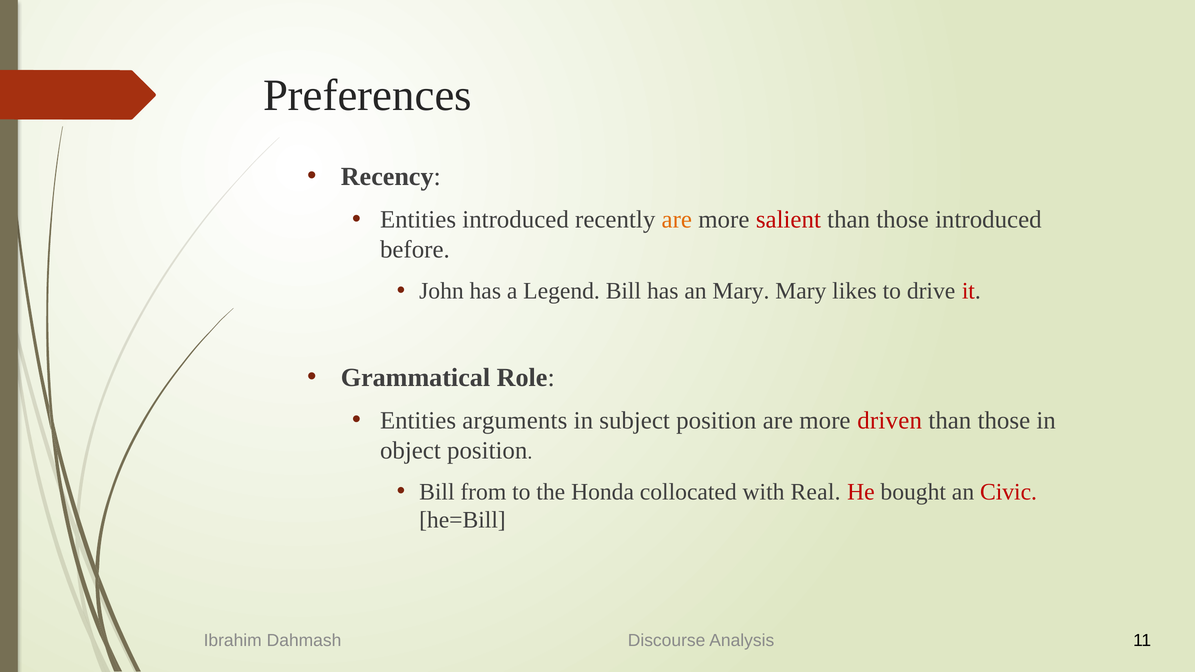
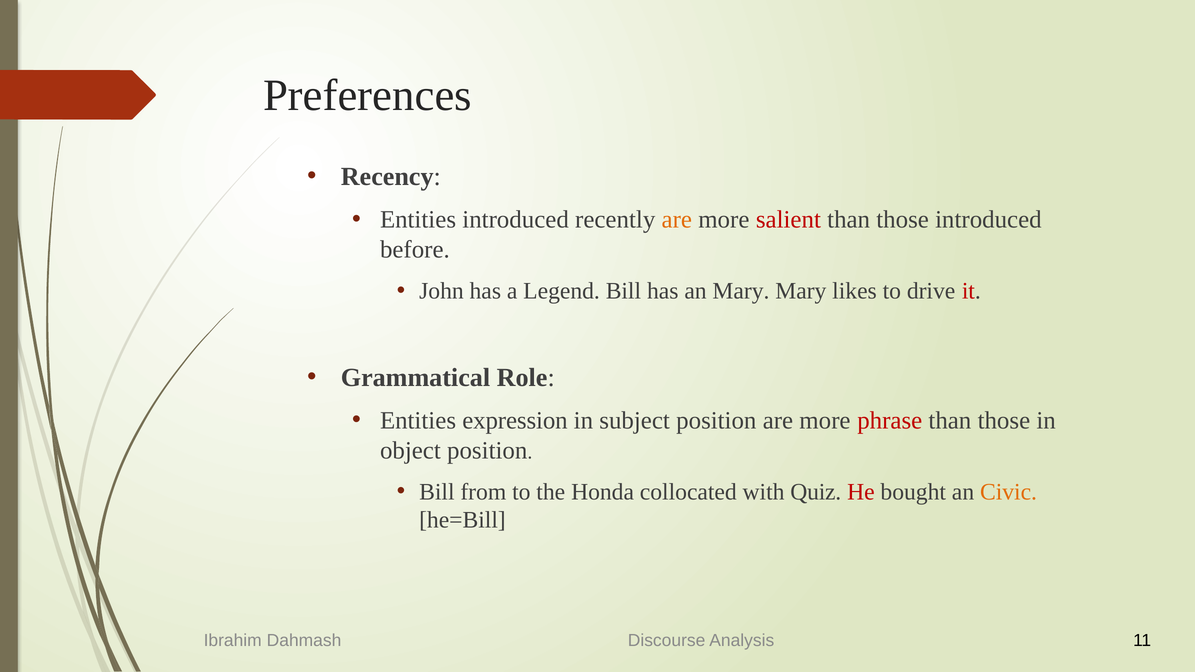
arguments: arguments -> expression
driven: driven -> phrase
Real: Real -> Quiz
Civic colour: red -> orange
